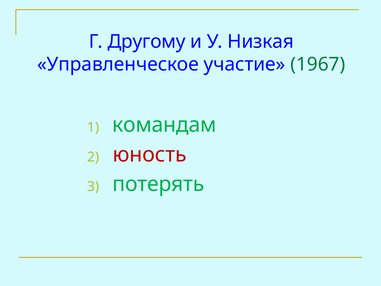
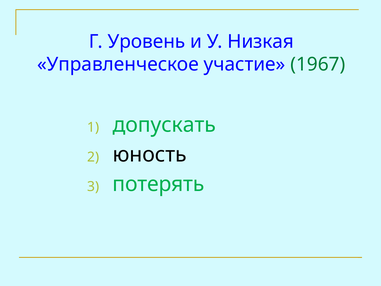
Другому: Другому -> Уровень
командам: командам -> допускать
юность colour: red -> black
